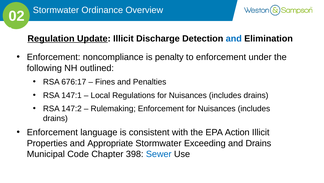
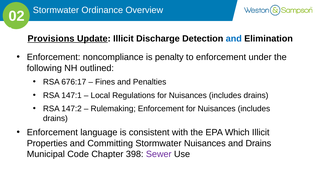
Regulation: Regulation -> Provisions
Action: Action -> Which
Appropriate: Appropriate -> Committing
Stormwater Exceeding: Exceeding -> Nuisances
Sewer colour: blue -> purple
